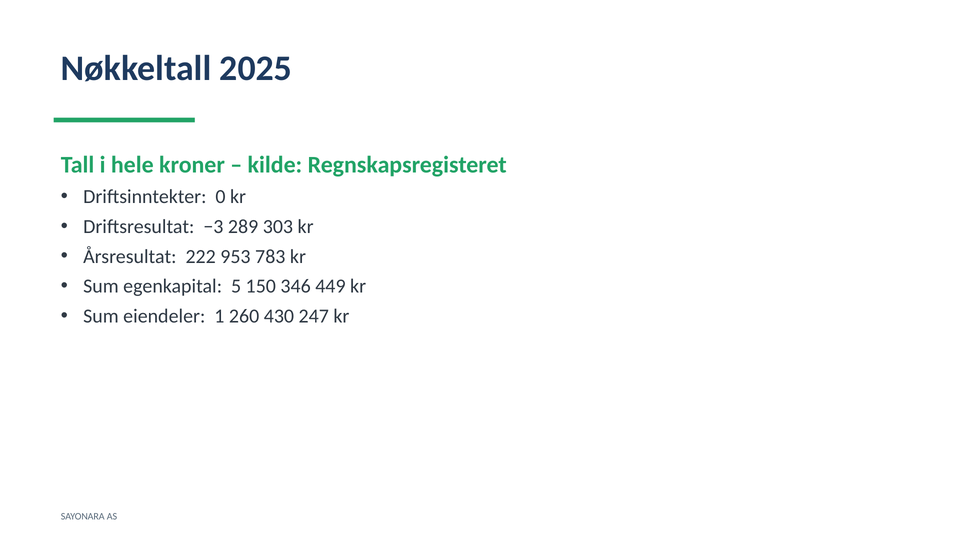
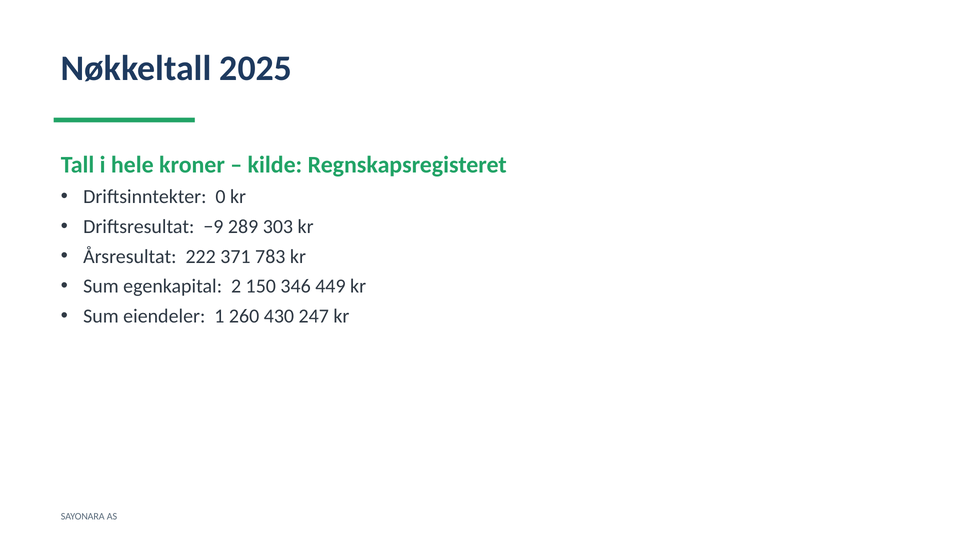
−3: −3 -> −9
953: 953 -> 371
5: 5 -> 2
